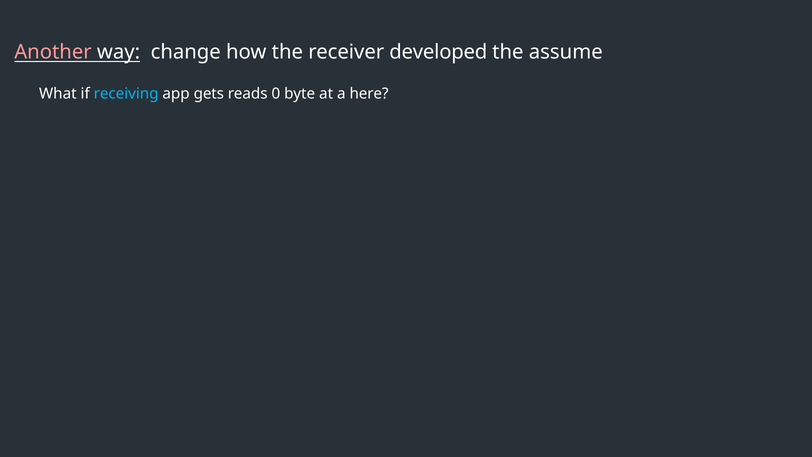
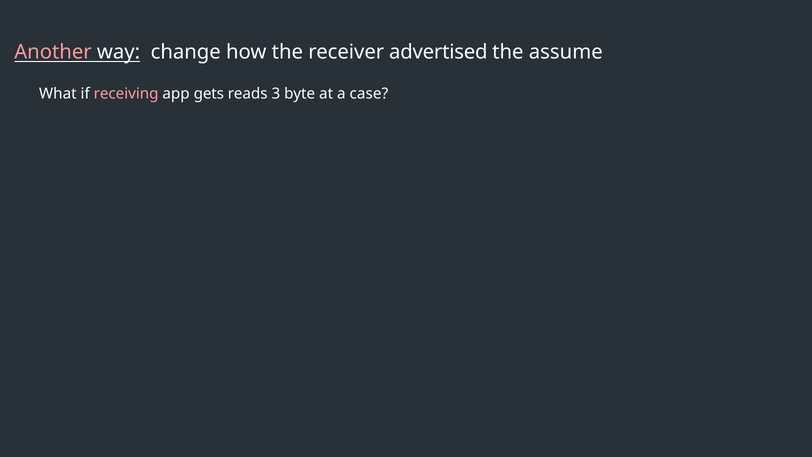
developed: developed -> advertised
receiving colour: light blue -> pink
0: 0 -> 3
here: here -> case
